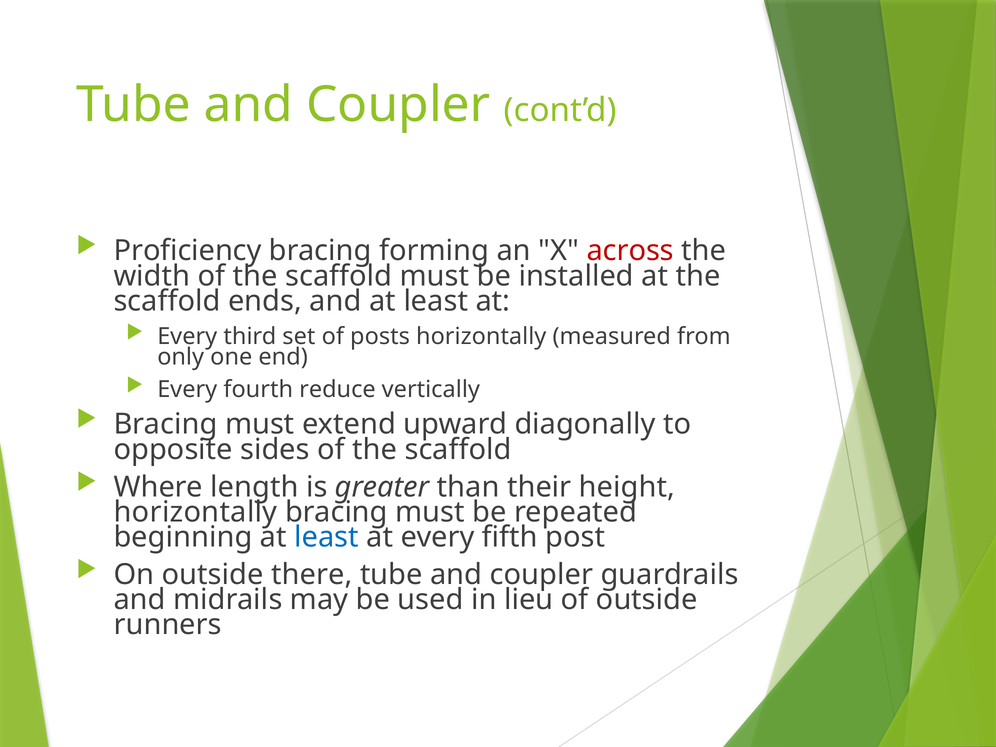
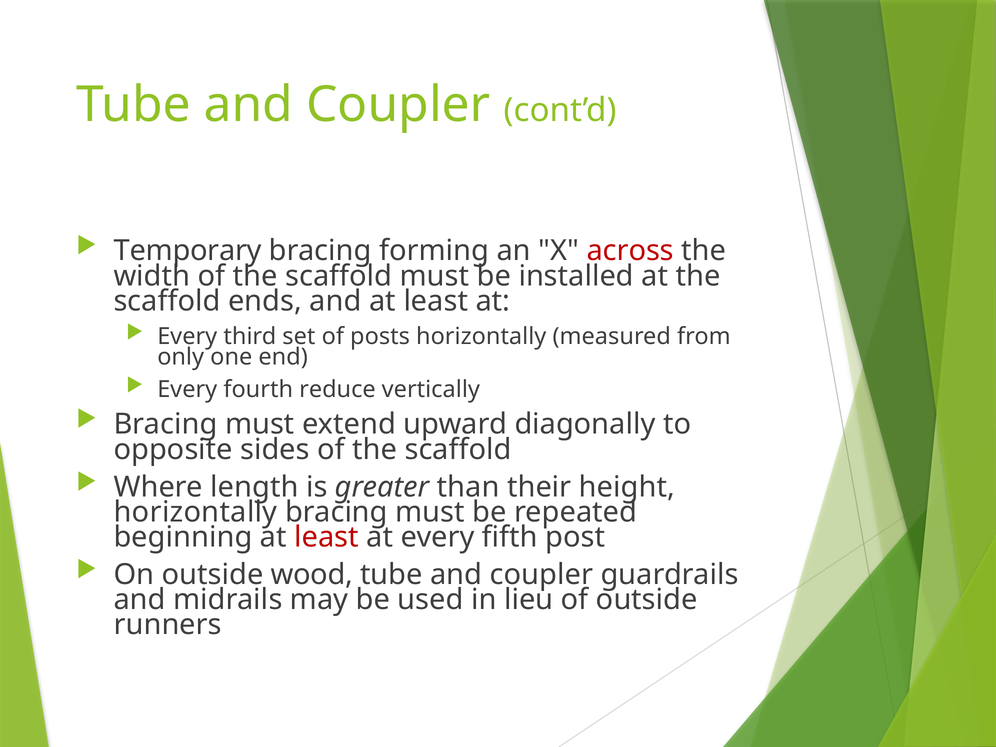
Proficiency: Proficiency -> Temporary
least at (327, 537) colour: blue -> red
there: there -> wood
